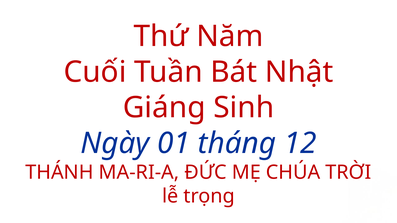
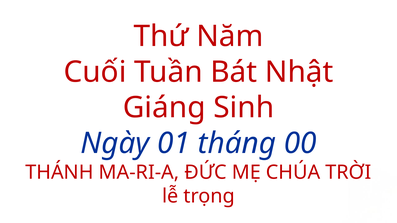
12: 12 -> 00
